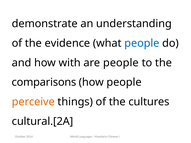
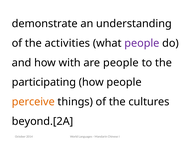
evidence: evidence -> activities
people at (142, 43) colour: blue -> purple
comparisons: comparisons -> participating
cultural.[2A: cultural.[2A -> beyond.[2A
